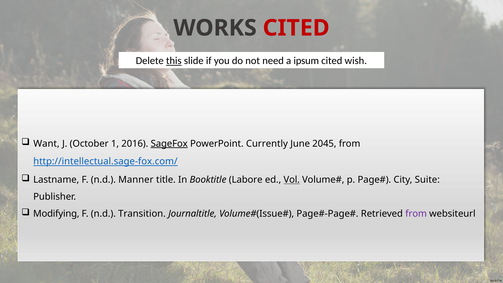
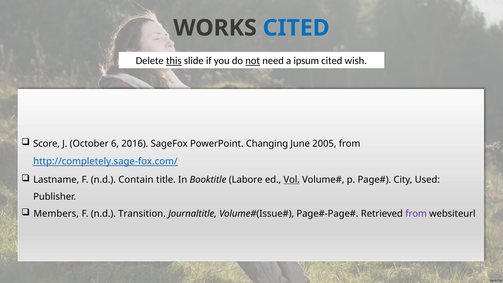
CITED at (296, 28) colour: red -> blue
not underline: none -> present
Want: Want -> Score
1: 1 -> 6
SageFox underline: present -> none
Currently: Currently -> Changing
2045: 2045 -> 2005
http://intellectual.sage-fox.com/: http://intellectual.sage-fox.com/ -> http://completely.sage-fox.com/
Manner: Manner -> Contain
Suite: Suite -> Used
Modifying: Modifying -> Members
